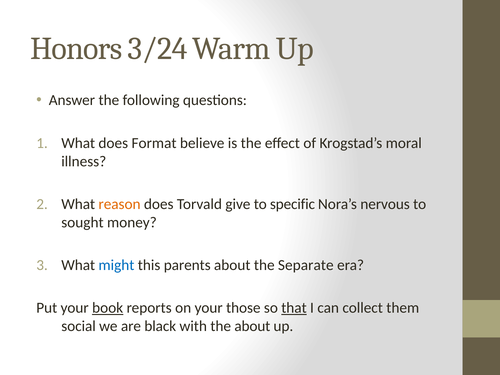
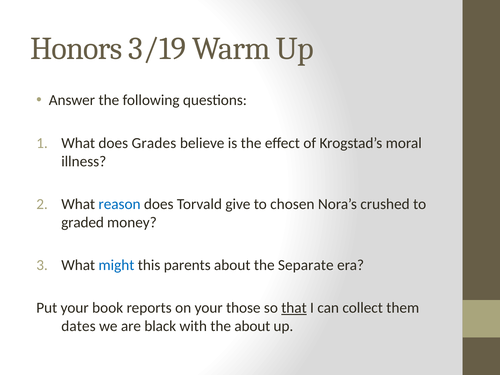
3/24: 3/24 -> 3/19
Format: Format -> Grades
reason colour: orange -> blue
specific: specific -> chosen
nervous: nervous -> crushed
sought: sought -> graded
book underline: present -> none
social: social -> dates
